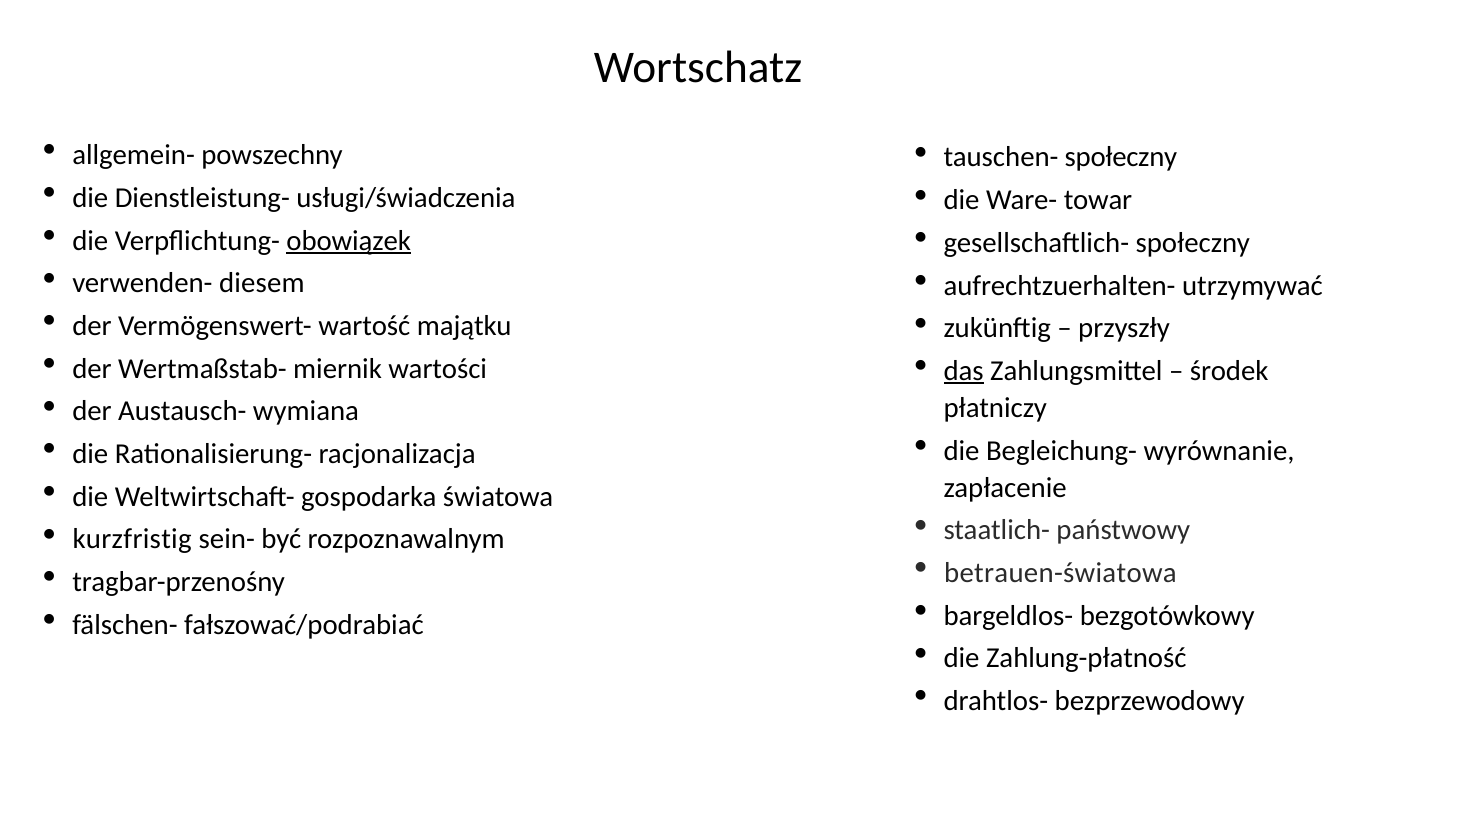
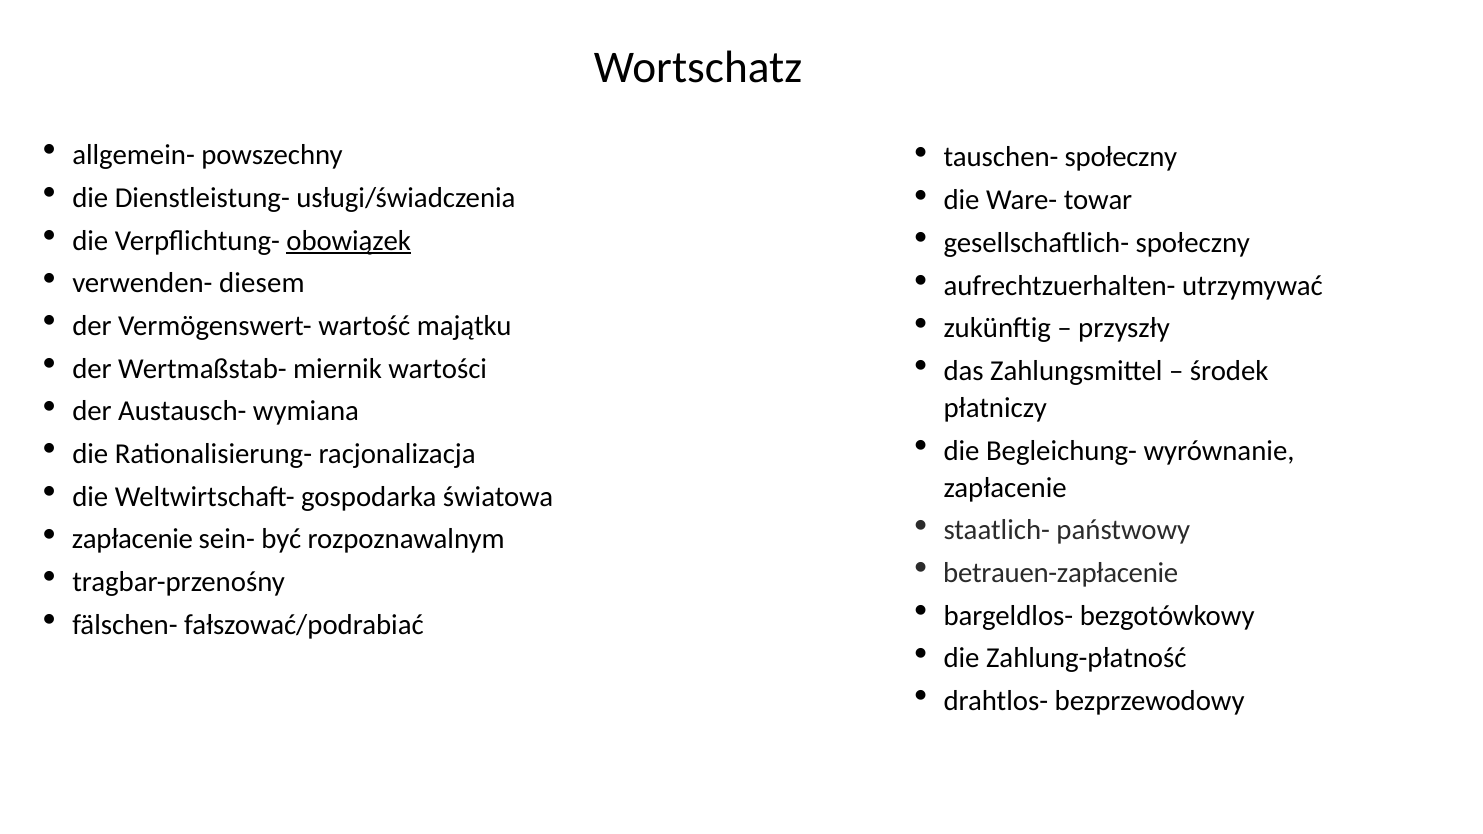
das underline: present -> none
kurzfristig at (132, 540): kurzfristig -> zapłacenie
betrauen-światowa: betrauen-światowa -> betrauen-zapłacenie
